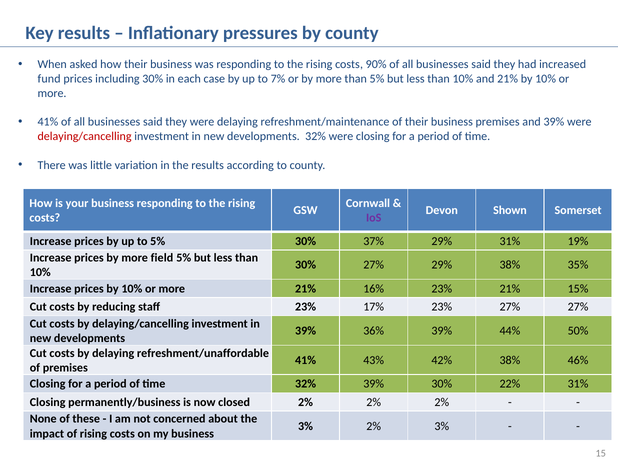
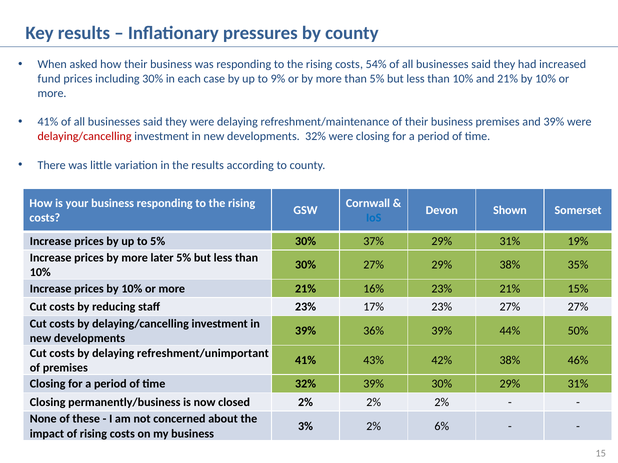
90%: 90% -> 54%
7%: 7% -> 9%
IoS colour: purple -> blue
field: field -> later
refreshment/unaffordable: refreshment/unaffordable -> refreshment/unimportant
30% 22%: 22% -> 29%
2% 3%: 3% -> 6%
